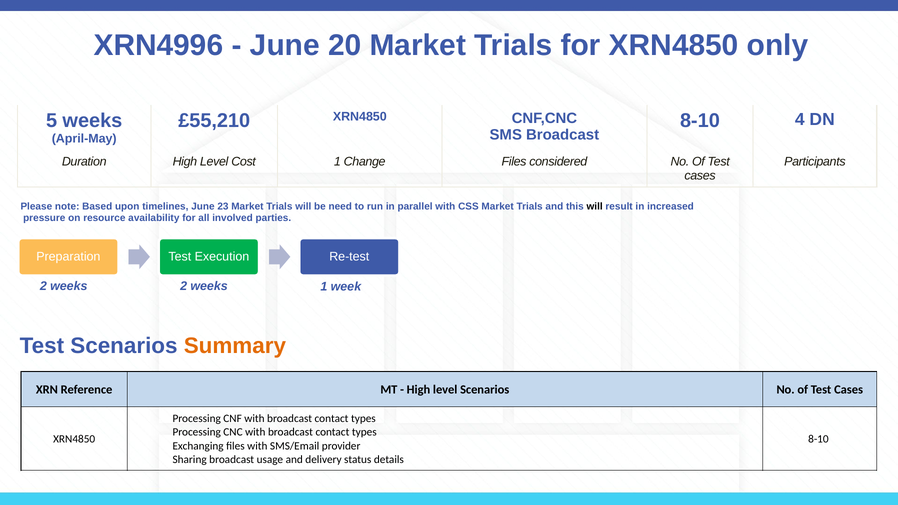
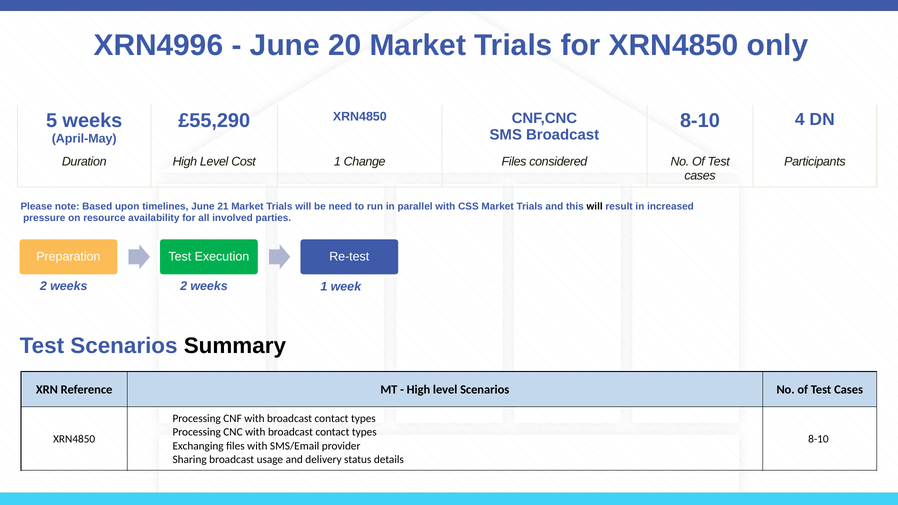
£55,210: £55,210 -> £55,290
23: 23 -> 21
Summary colour: orange -> black
